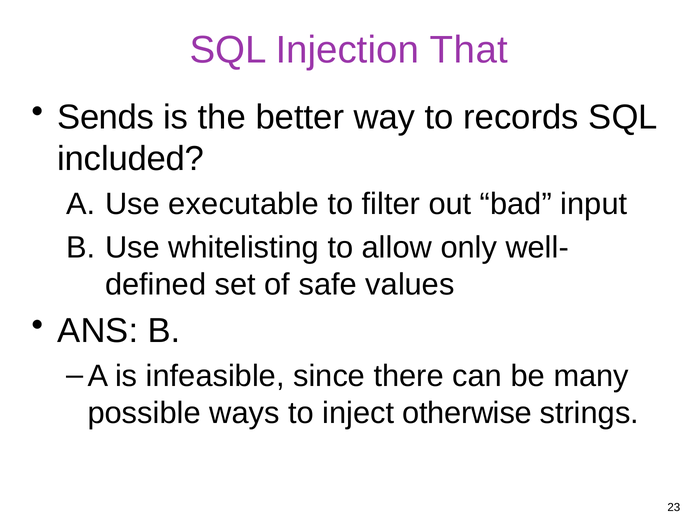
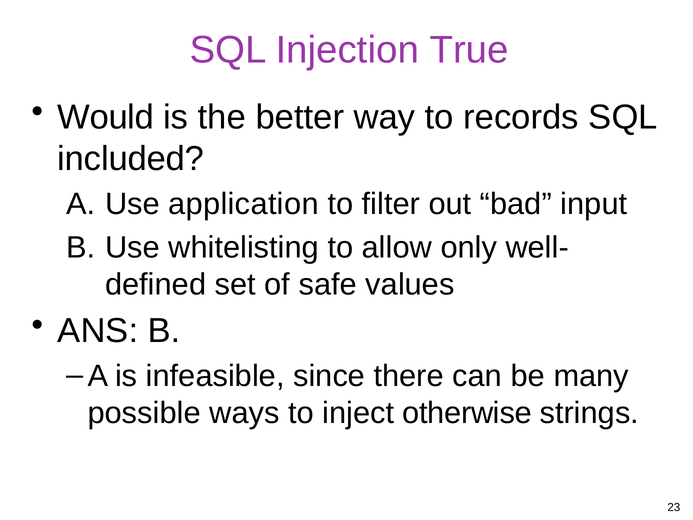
That: That -> True
Sends: Sends -> Would
executable: executable -> application
